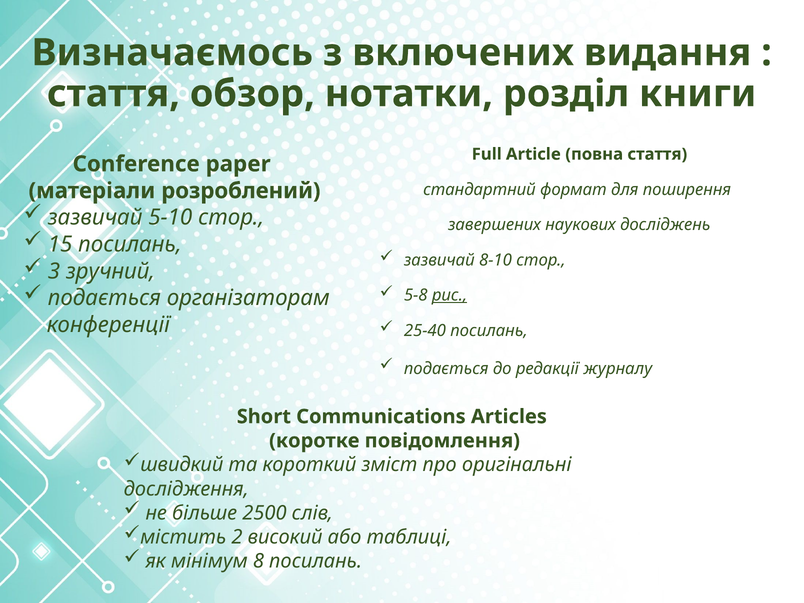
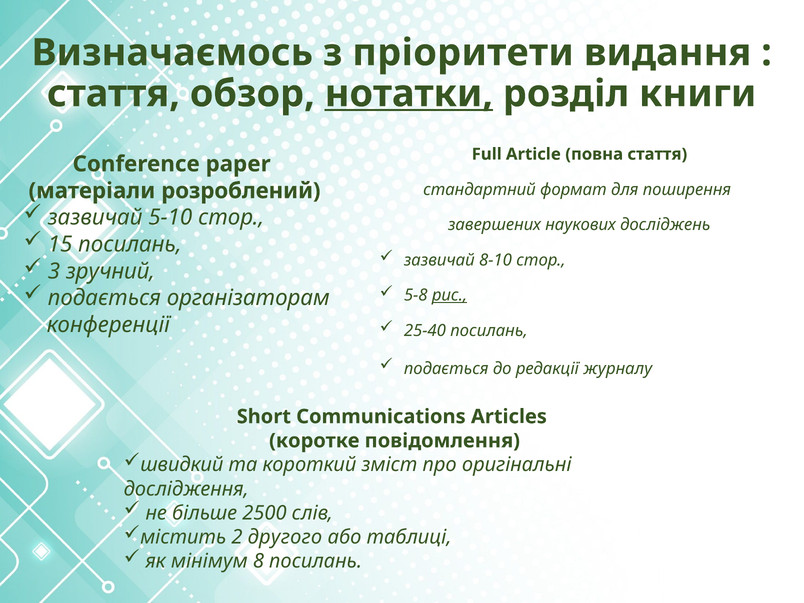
включених: включених -> пріоритети
нотатки underline: none -> present
високий: високий -> другого
